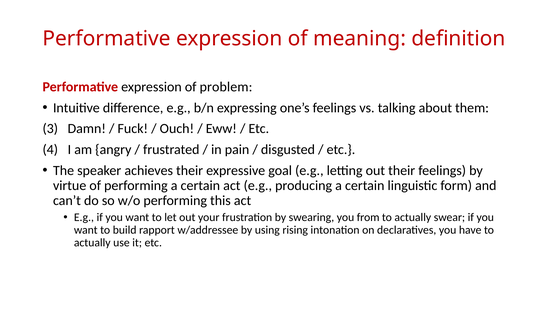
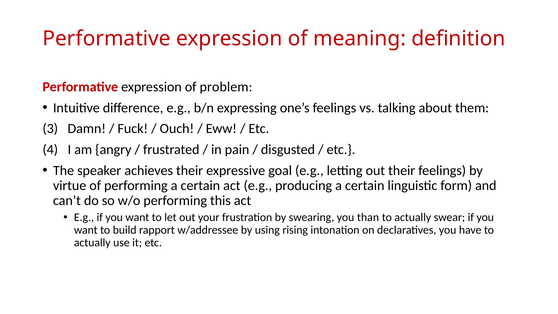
from: from -> than
